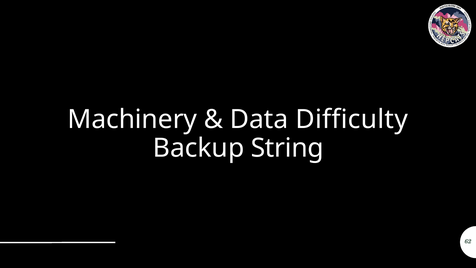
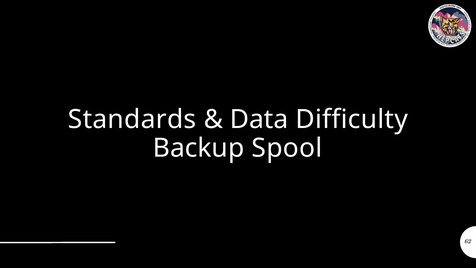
Machinery: Machinery -> Standards
String: String -> Spool
